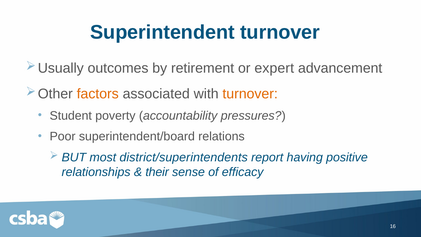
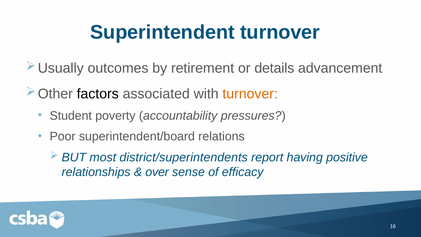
expert: expert -> details
factors colour: orange -> black
their: their -> over
